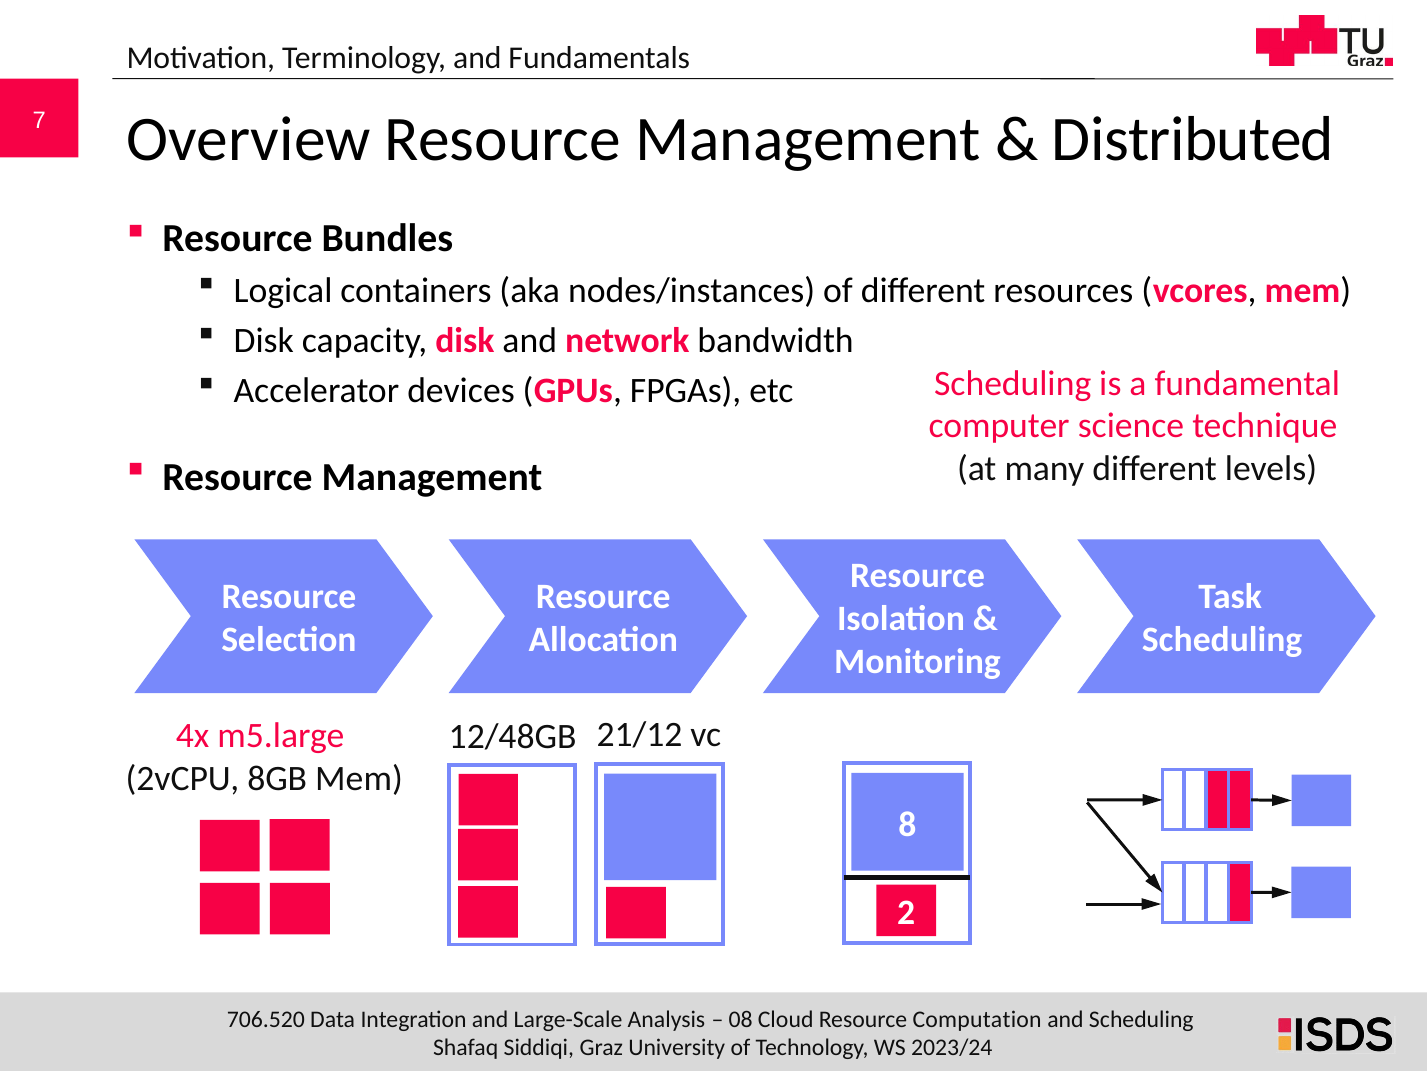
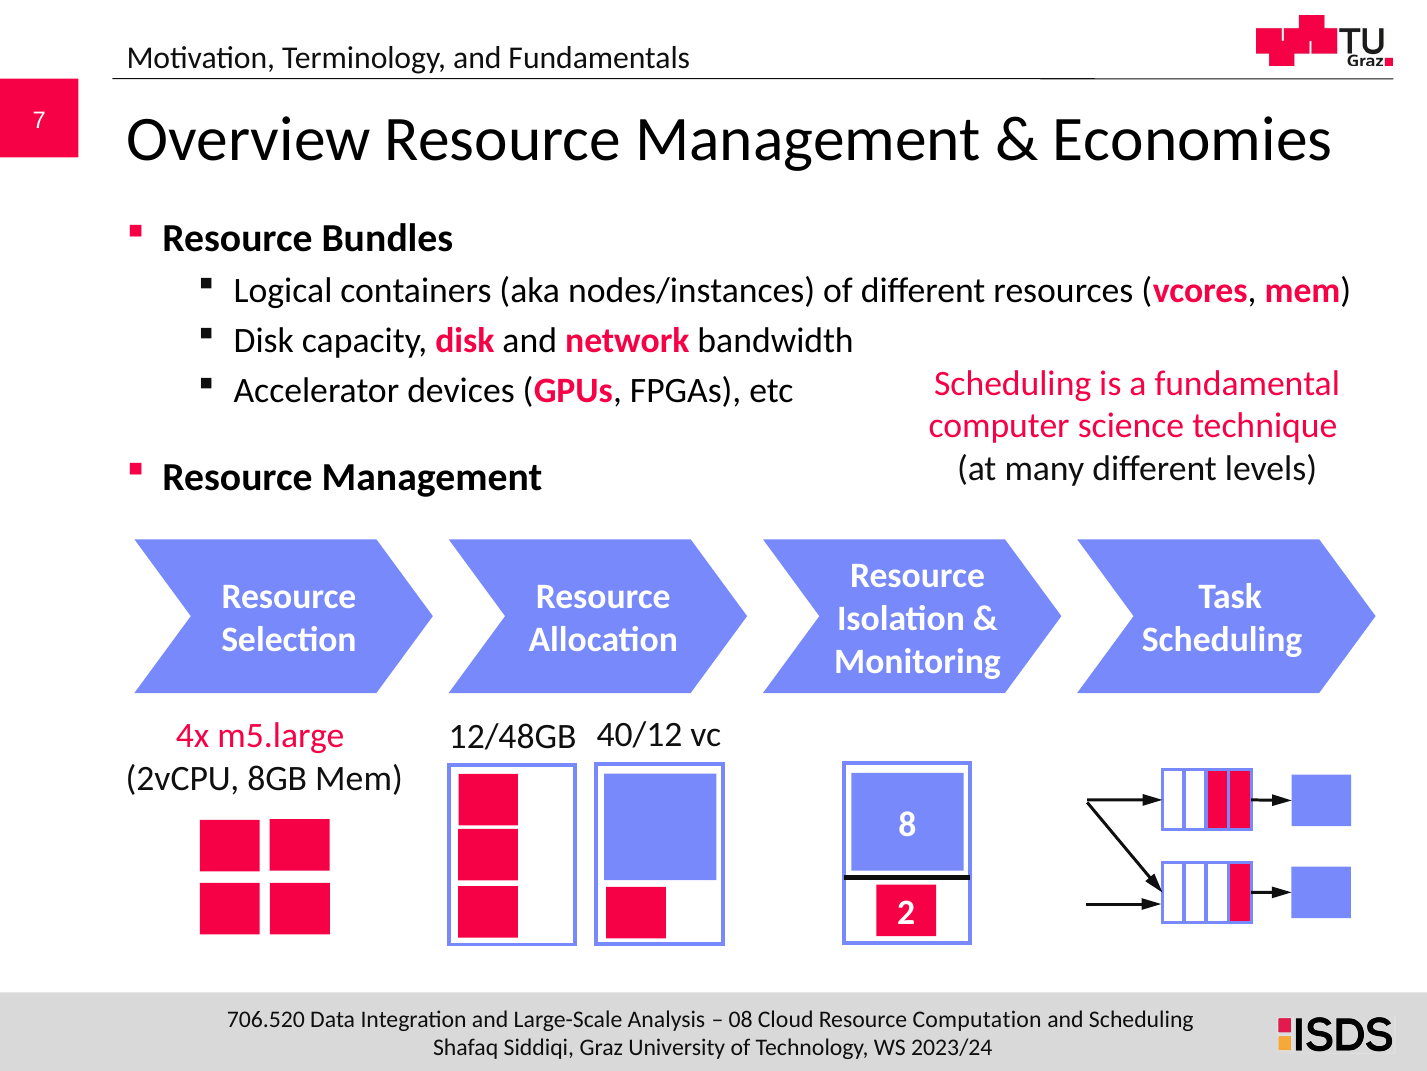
Distributed: Distributed -> Economies
21/12: 21/12 -> 40/12
